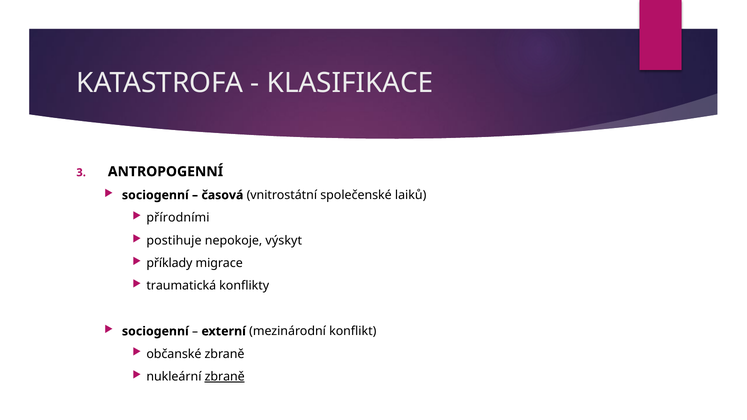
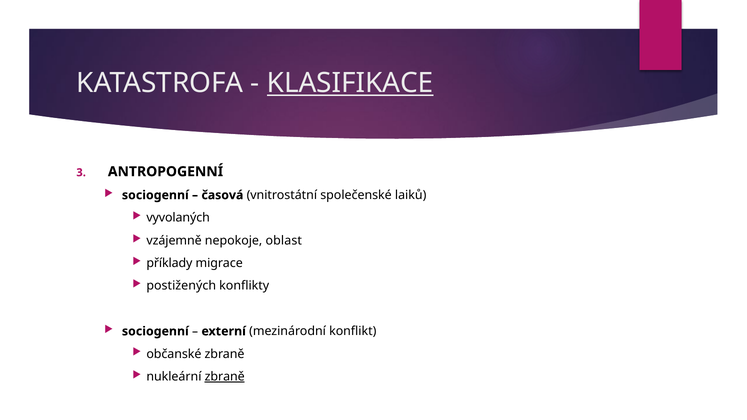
KLASIFIKACE underline: none -> present
přírodními: přírodními -> vyvolaných
postihuje: postihuje -> vzájemně
výskyt: výskyt -> oblast
traumatická: traumatická -> postižených
